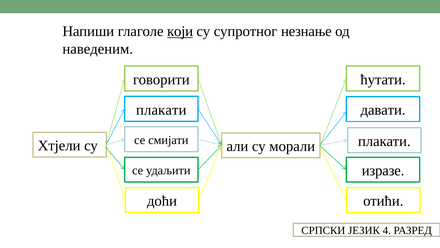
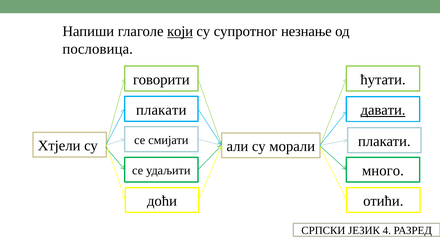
наведеним: наведеним -> пословица
давати underline: none -> present
изразе: изразе -> много
